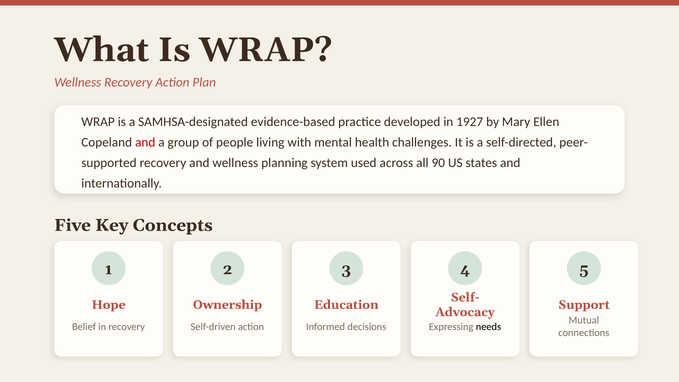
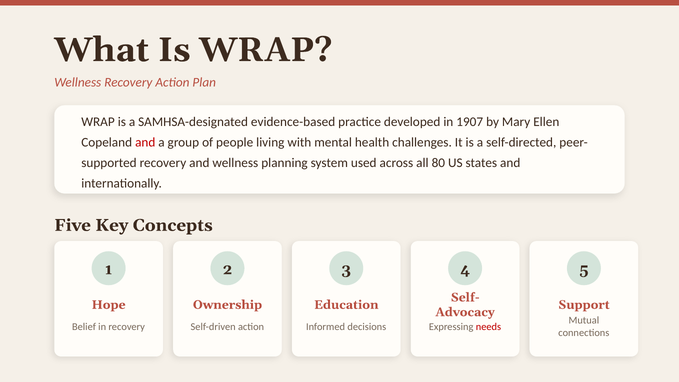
1927: 1927 -> 1907
90: 90 -> 80
needs colour: black -> red
